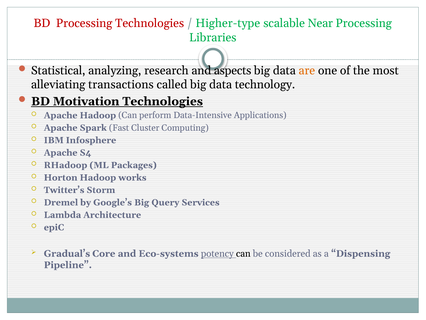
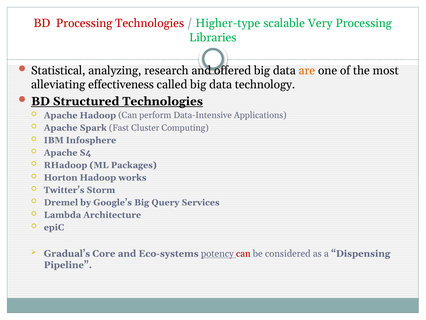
Near: Near -> Very
aspects: aspects -> offered
transactions: transactions -> effectiveness
Motivation: Motivation -> Structured
can at (243, 253) colour: black -> red
